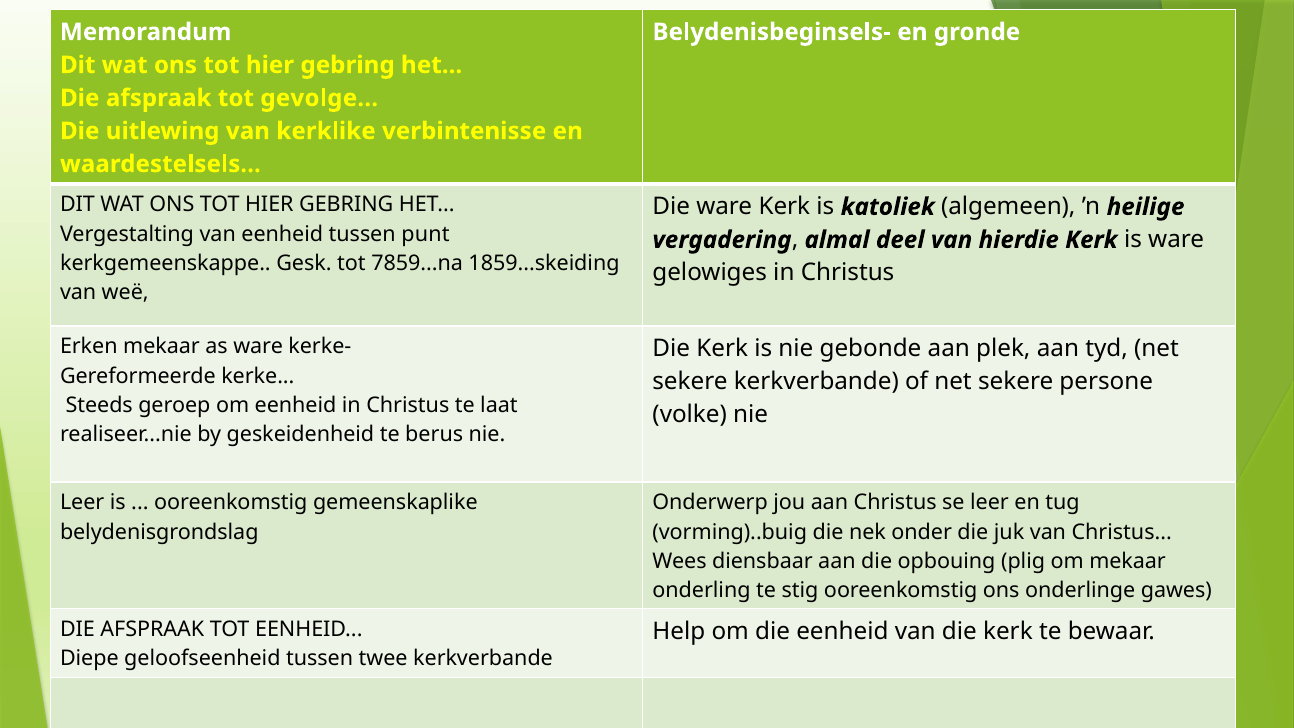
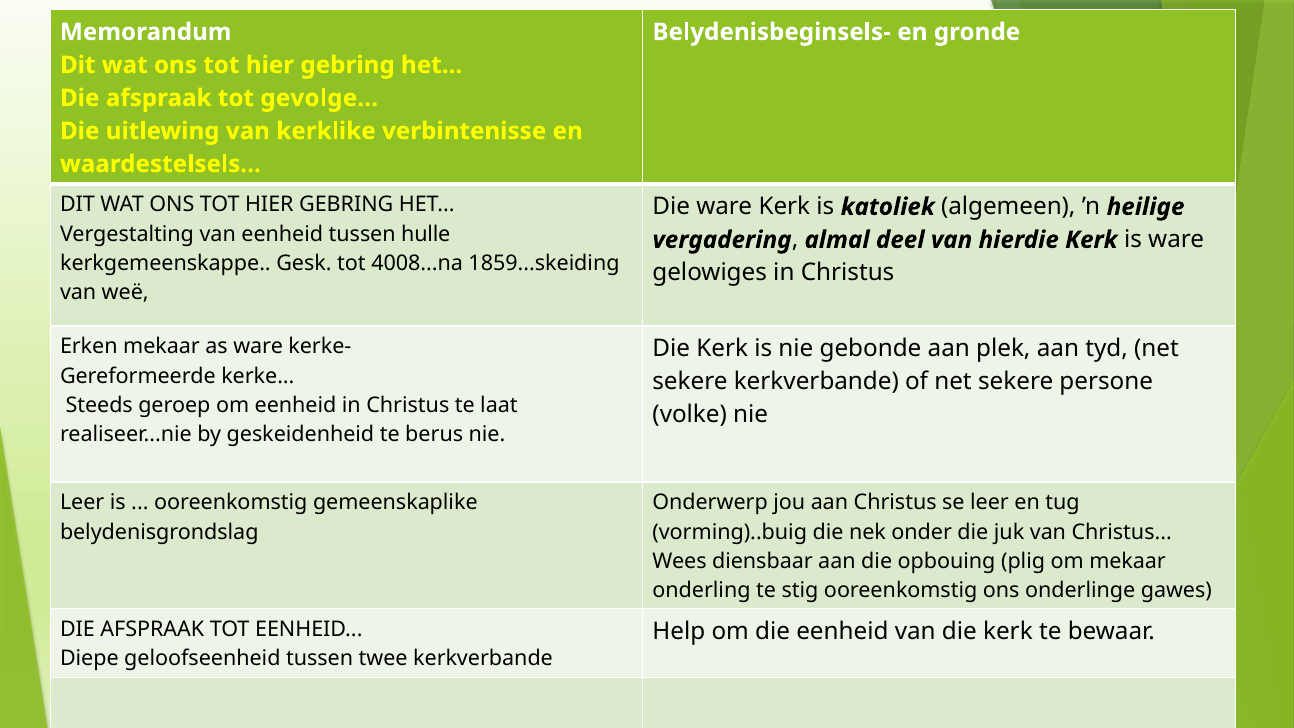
punt: punt -> hulle
7859...na: 7859...na -> 4008...na
